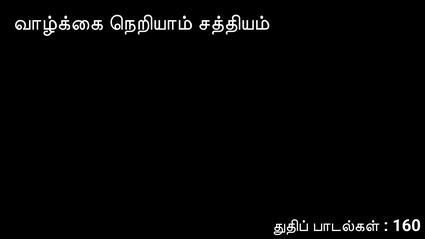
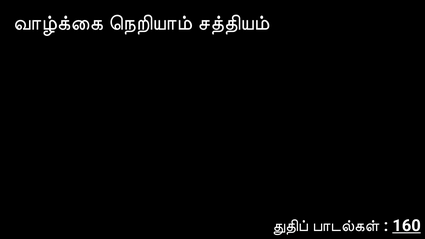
160 underline: none -> present
